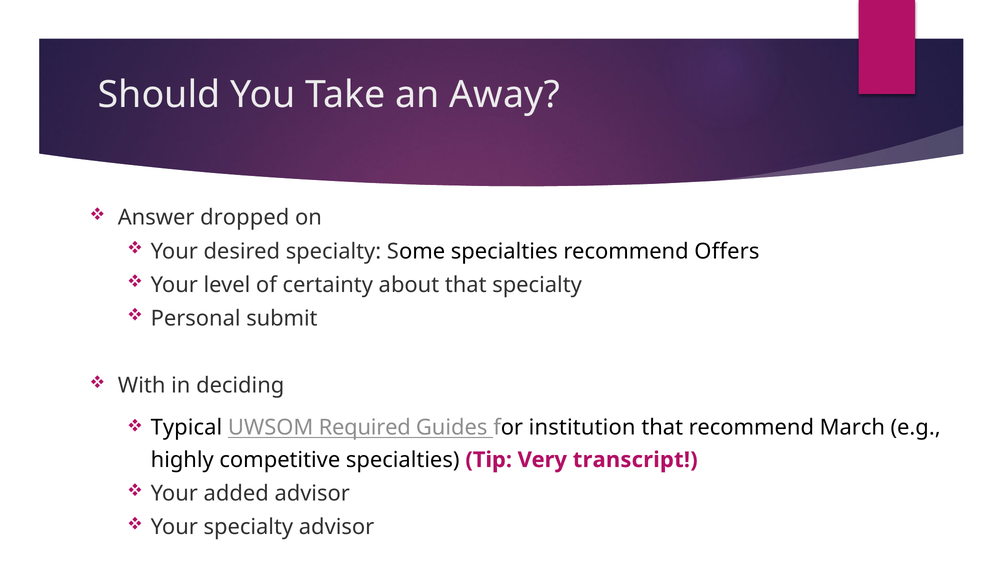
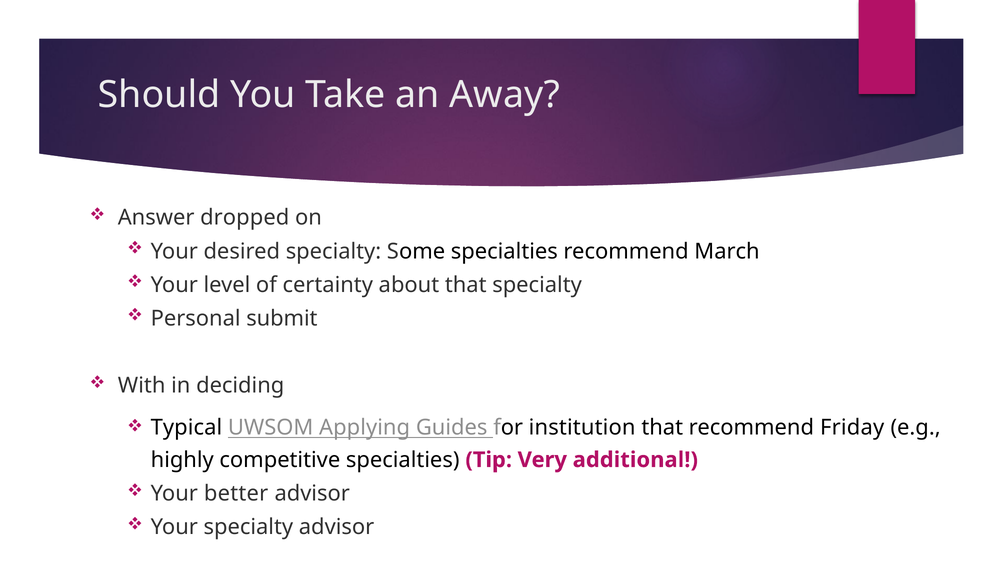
Offers: Offers -> March
Required: Required -> Applying
March: March -> Friday
transcript: transcript -> additional
added: added -> better
